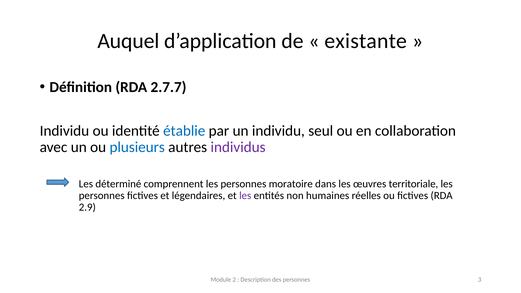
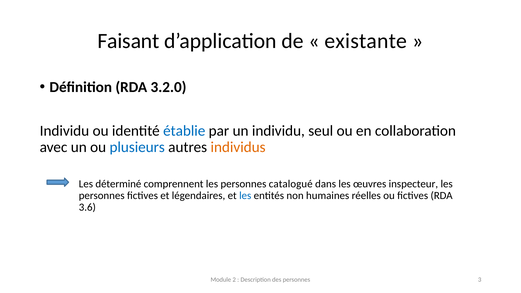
Auquel: Auquel -> Faisant
2.7.7: 2.7.7 -> 3.2.0
individus colour: purple -> orange
moratoire: moratoire -> catalogué
territoriale: territoriale -> inspecteur
les at (245, 196) colour: purple -> blue
2.9: 2.9 -> 3.6
